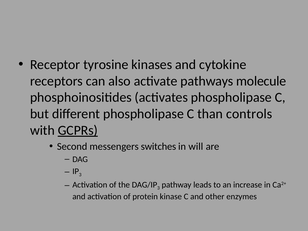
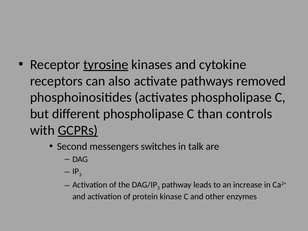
tyrosine underline: none -> present
molecule: molecule -> removed
will: will -> talk
